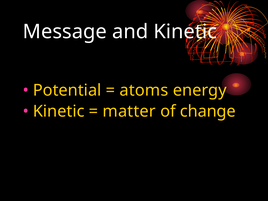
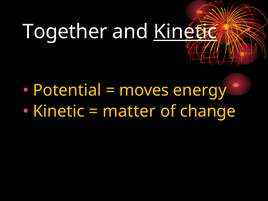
Message: Message -> Together
Kinetic at (185, 32) underline: none -> present
atoms: atoms -> moves
